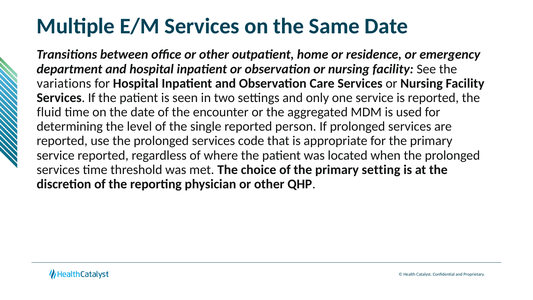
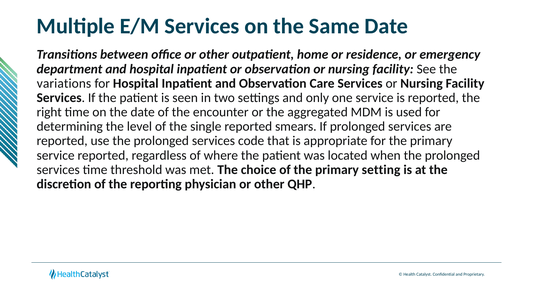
fluid: fluid -> right
person: person -> smears
